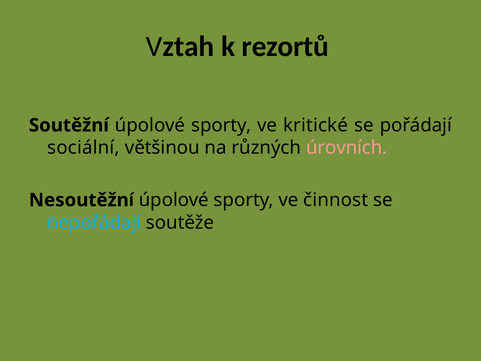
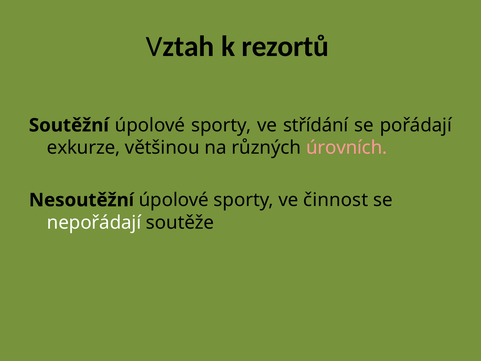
kritické: kritické -> střídání
sociální: sociální -> exkurze
nepořádají colour: light blue -> white
